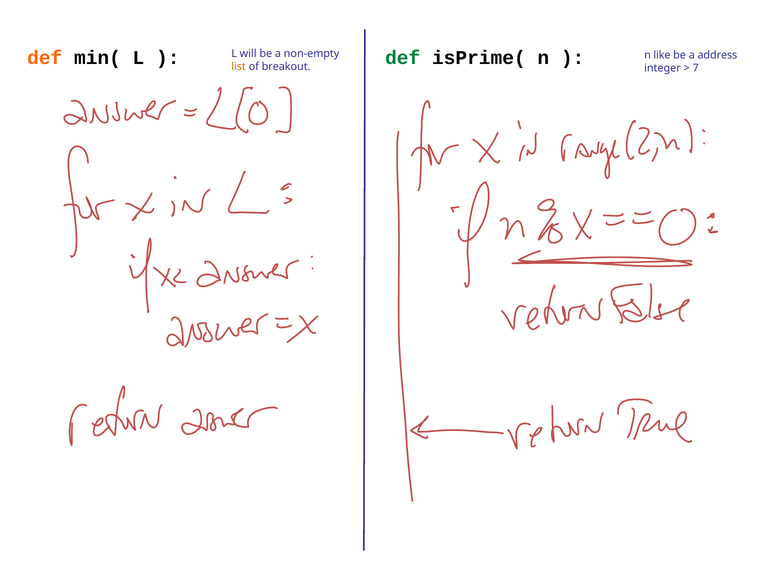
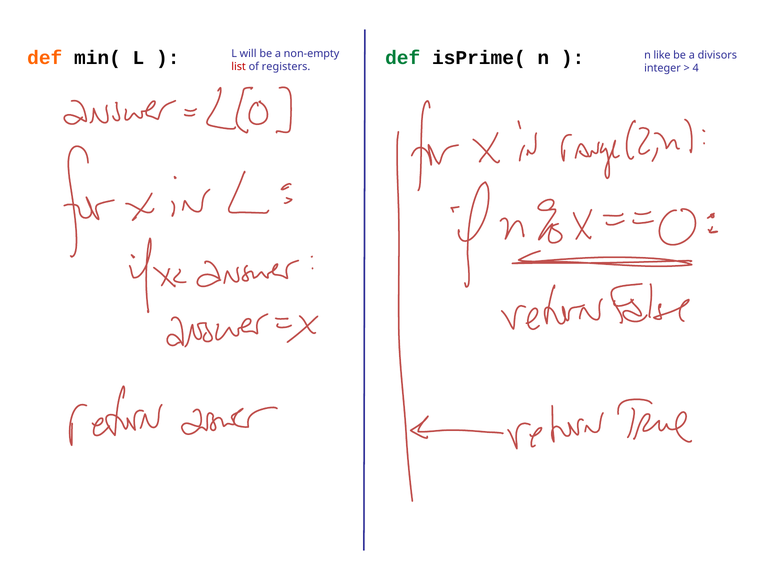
address: address -> divisors
list colour: orange -> red
breakout: breakout -> registers
7: 7 -> 4
